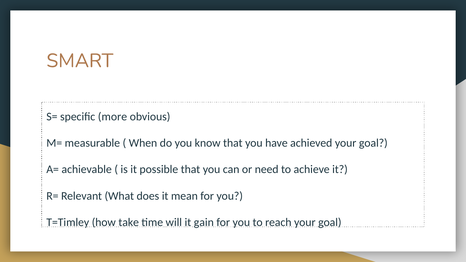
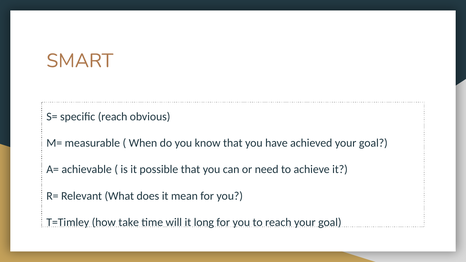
specific more: more -> reach
gain: gain -> long
